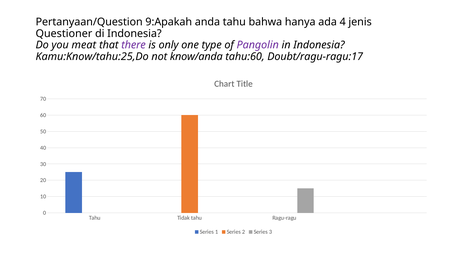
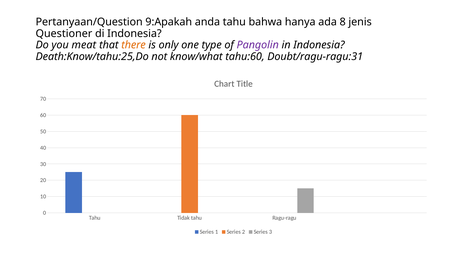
4: 4 -> 8
there colour: purple -> orange
Kamu:Know/tahu:25,Do: Kamu:Know/tahu:25,Do -> Death:Know/tahu:25,Do
know/anda: know/anda -> know/what
Doubt/ragu-ragu:17: Doubt/ragu-ragu:17 -> Doubt/ragu-ragu:31
